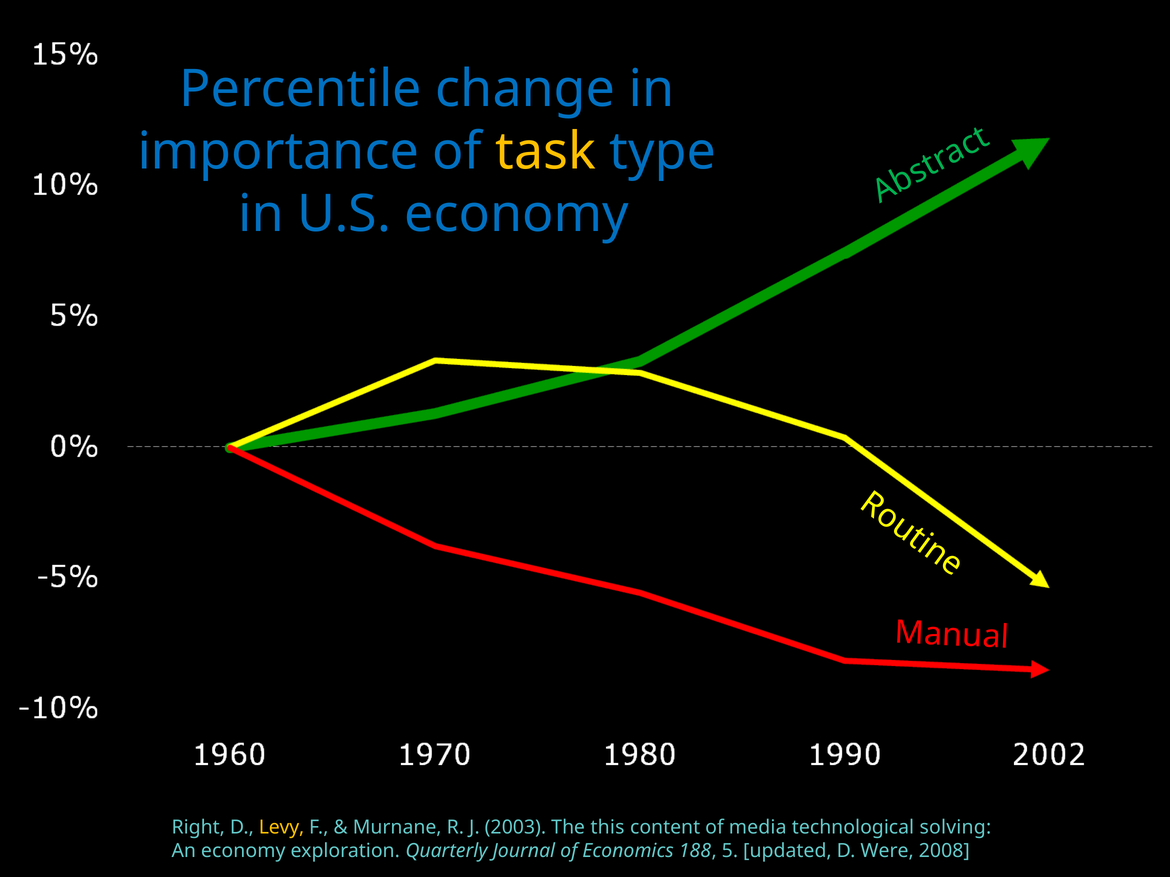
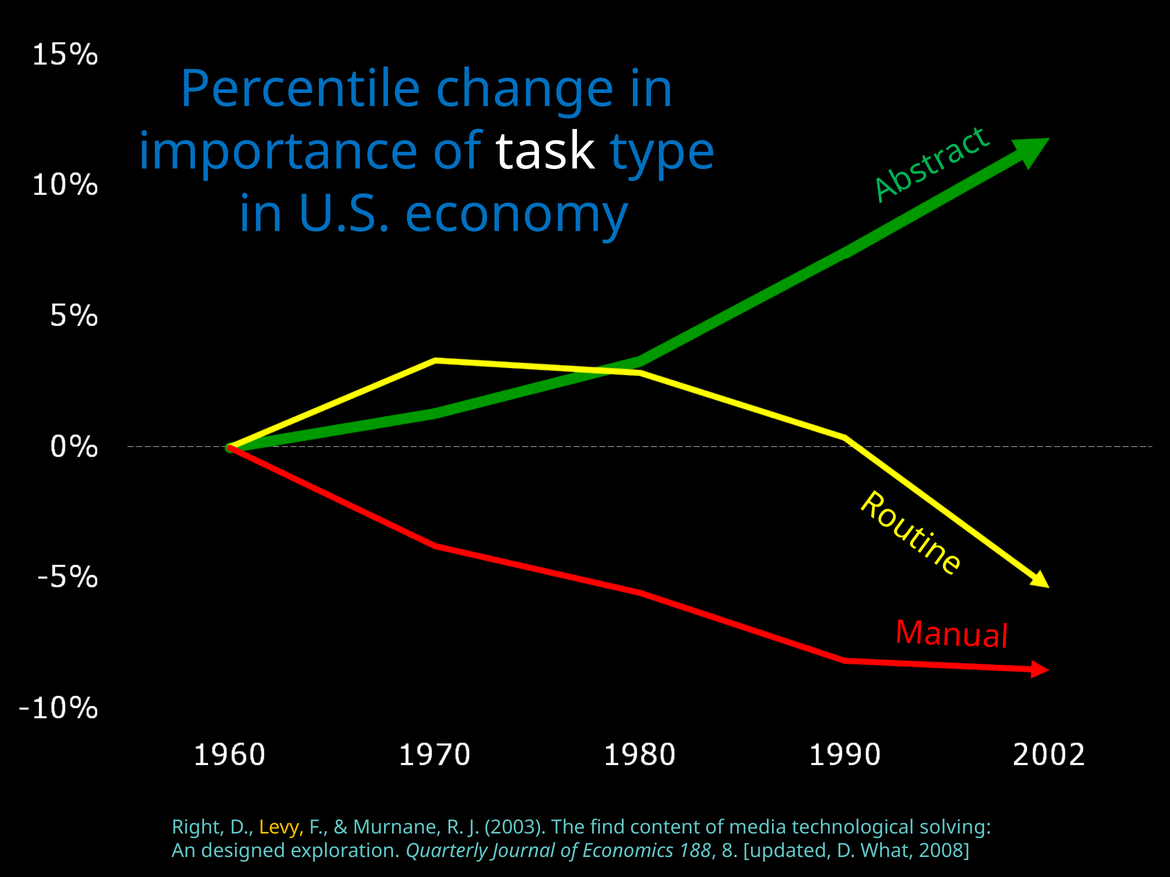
task colour: yellow -> white
this: this -> find
An economy: economy -> designed
5: 5 -> 8
Were: Were -> What
